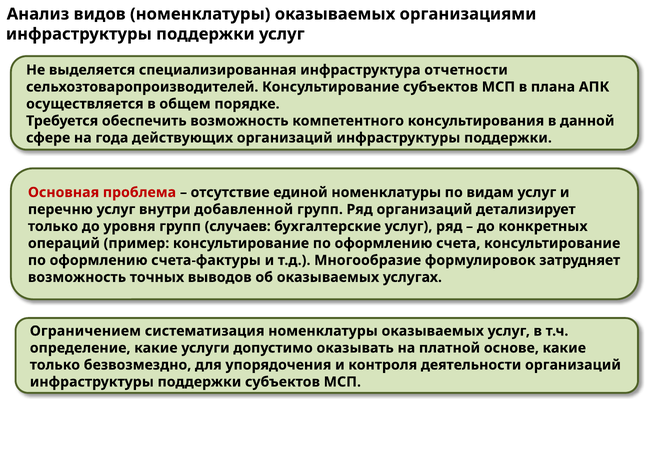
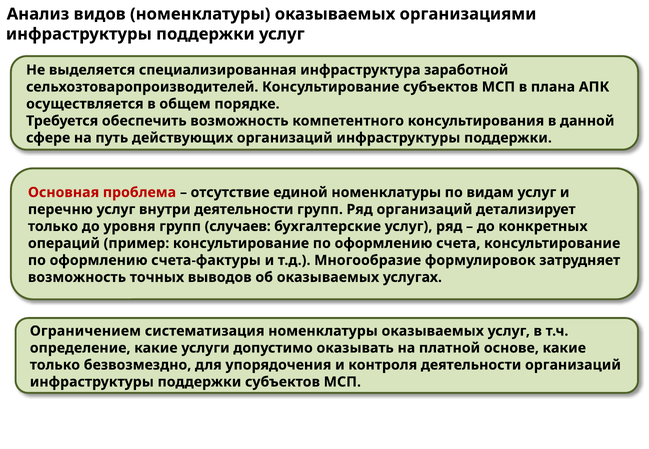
отчетности: отчетности -> заработной
года: года -> путь
внутри добавленной: добавленной -> деятельности
